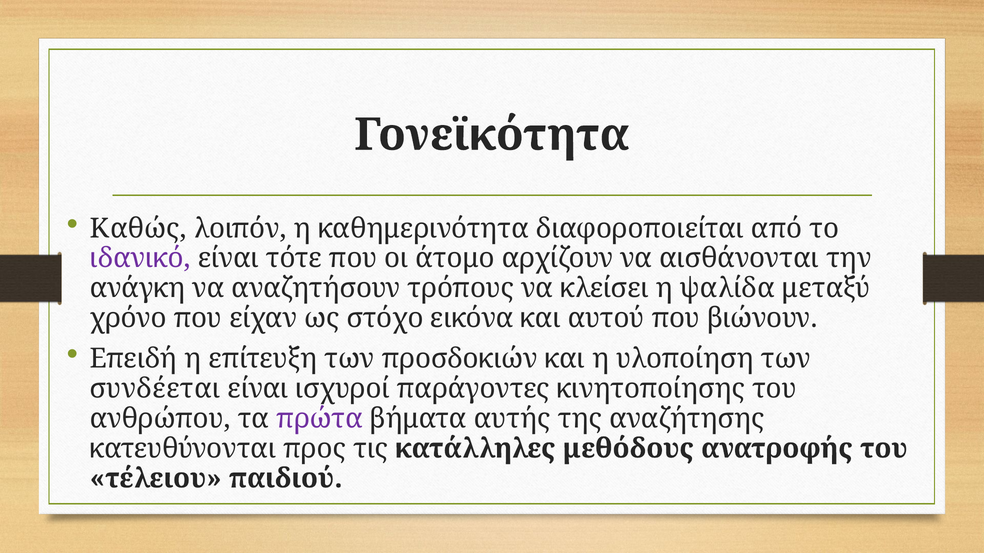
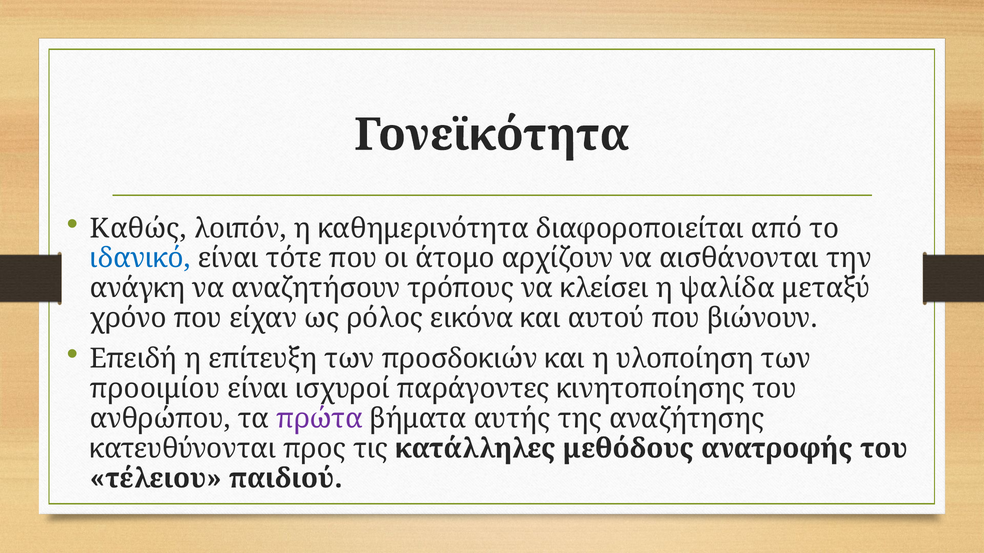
ιδανικό colour: purple -> blue
στόχο: στόχο -> ρόλος
συνδέεται: συνδέεται -> προοιμίου
